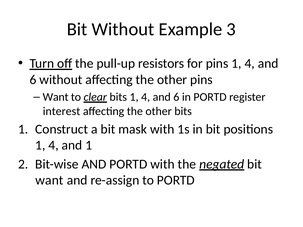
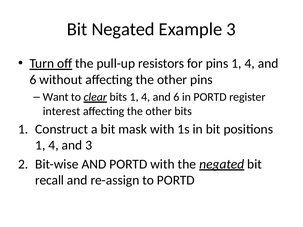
Bit Without: Without -> Negated
and 1: 1 -> 3
want at (49, 180): want -> recall
